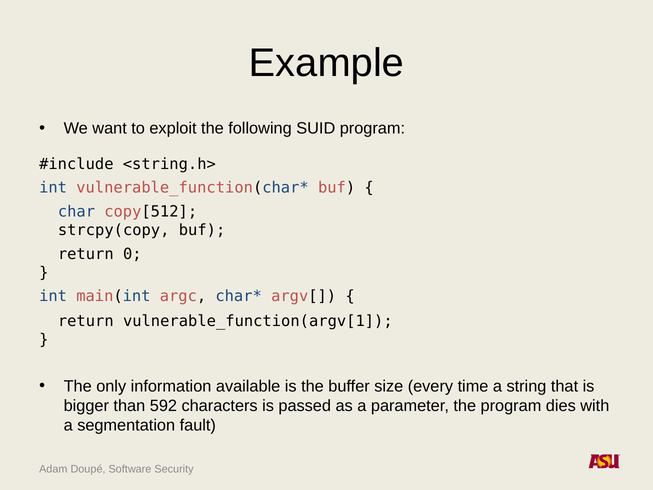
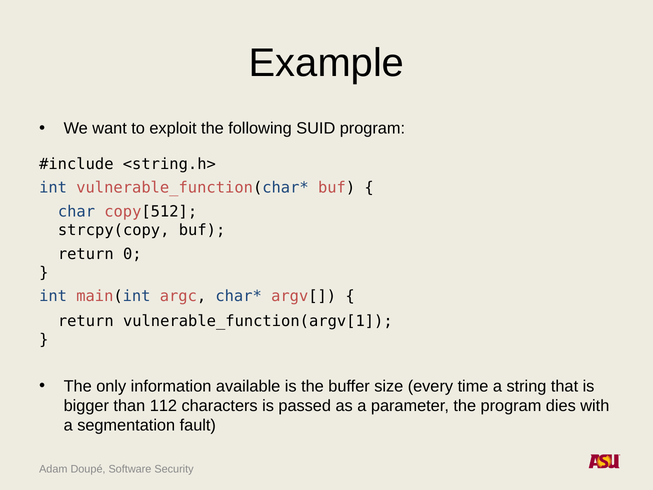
592: 592 -> 112
